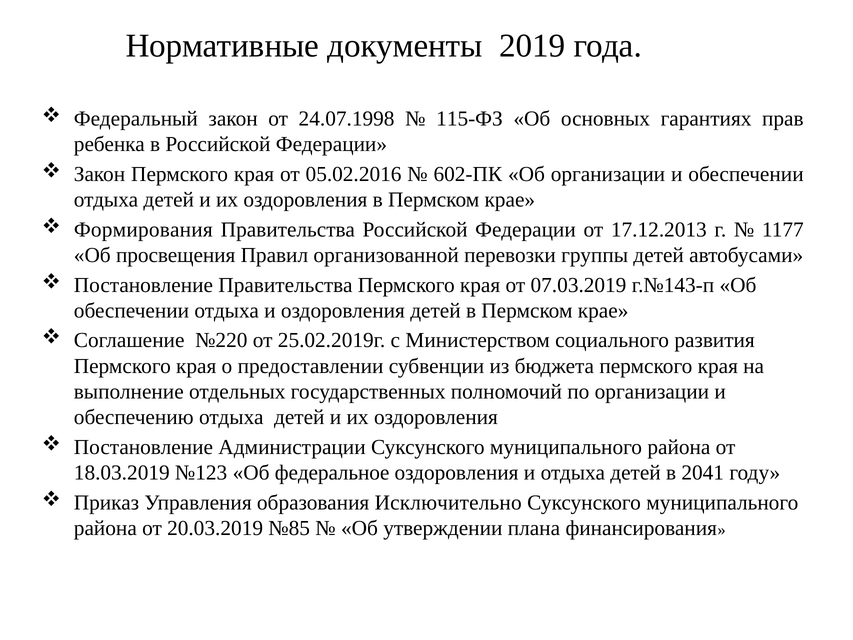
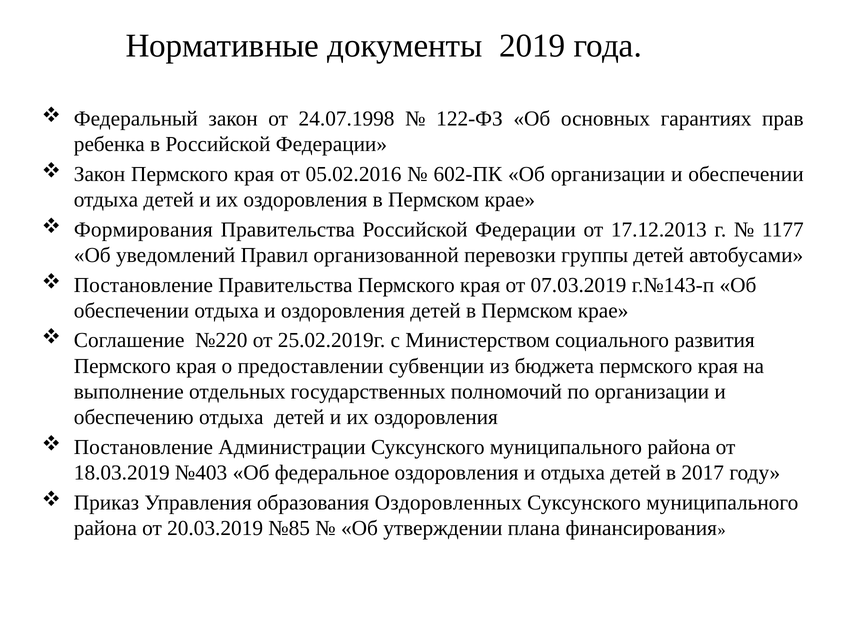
115-ФЗ: 115-ФЗ -> 122-ФЗ
просвещения: просвещения -> уведомлений
№123: №123 -> №403
2041: 2041 -> 2017
Исключительно: Исключительно -> Оздоровленных
